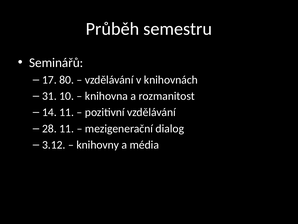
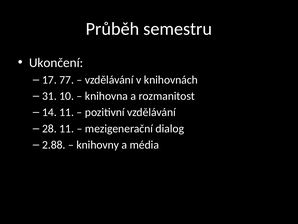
Seminářů: Seminářů -> Ukončení
80: 80 -> 77
3.12: 3.12 -> 2.88
